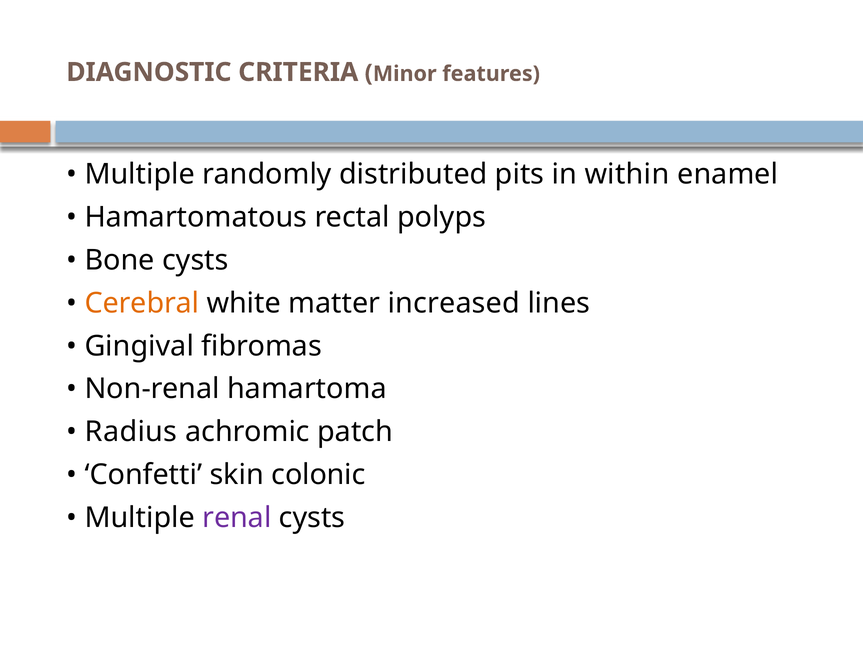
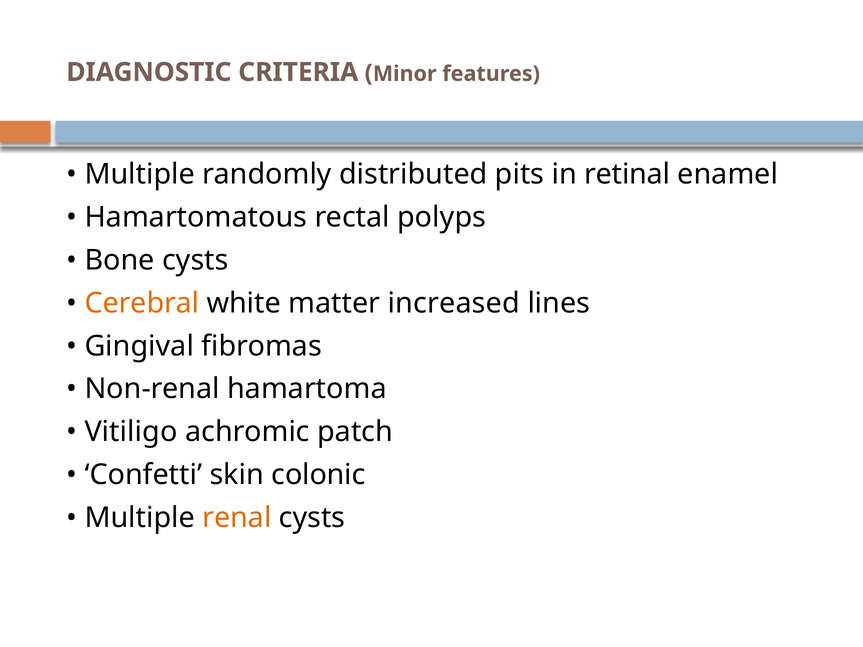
within: within -> retinal
Radius: Radius -> Vitiligo
renal colour: purple -> orange
